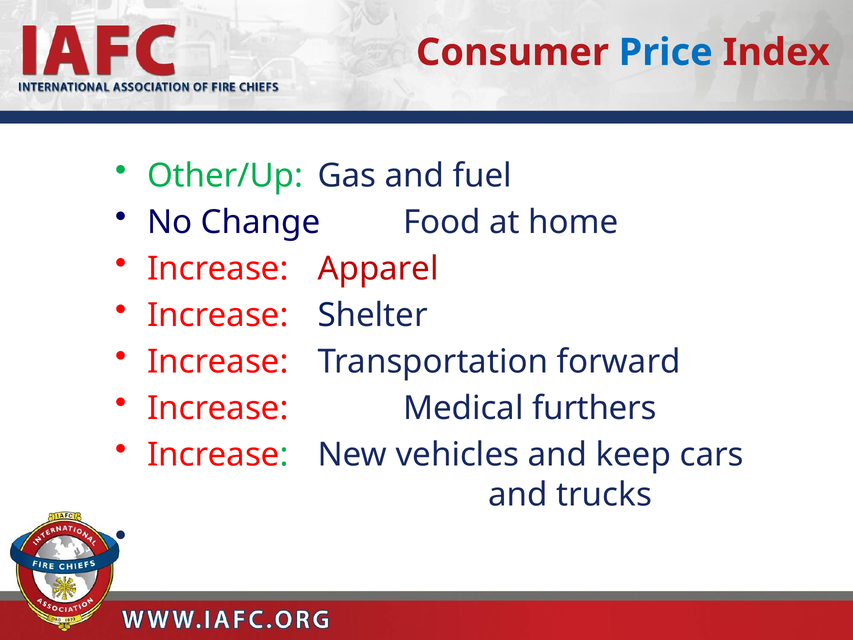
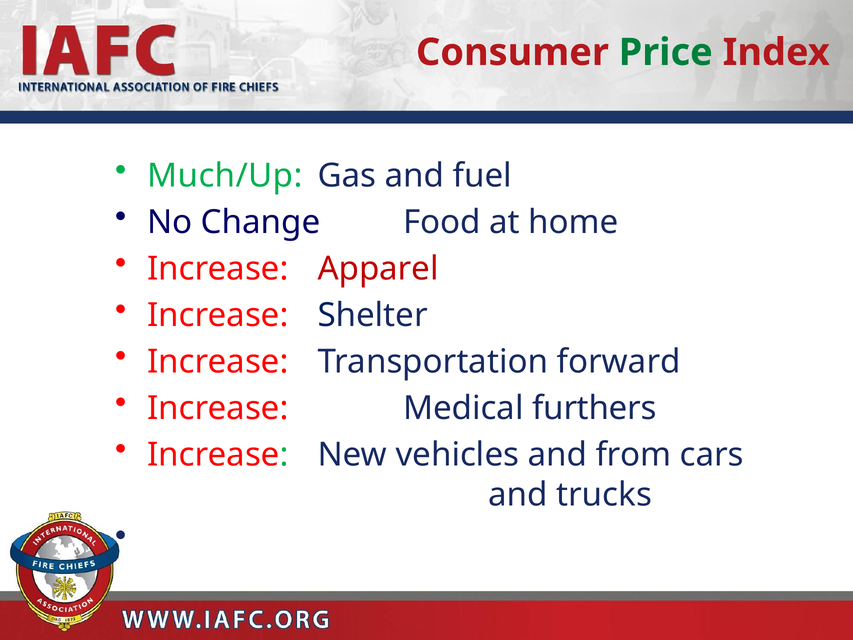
Price colour: blue -> green
Other/Up: Other/Up -> Much/Up
keep: keep -> from
